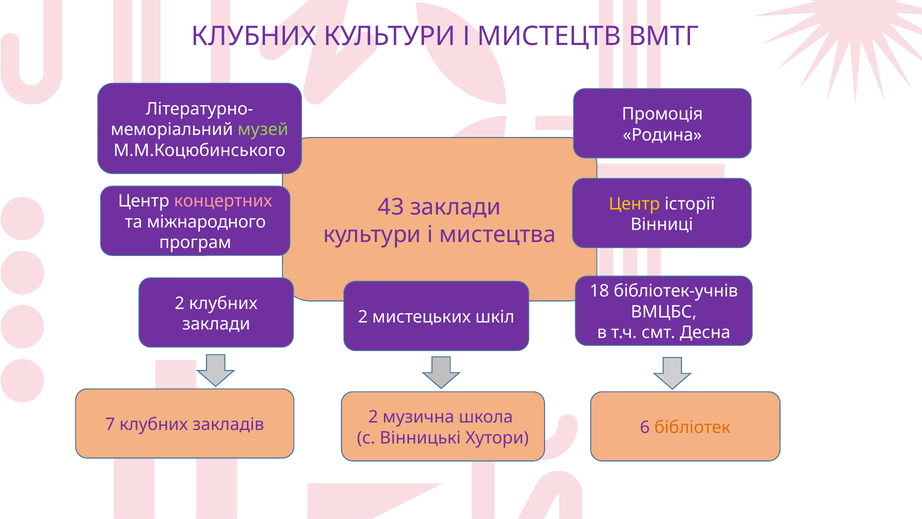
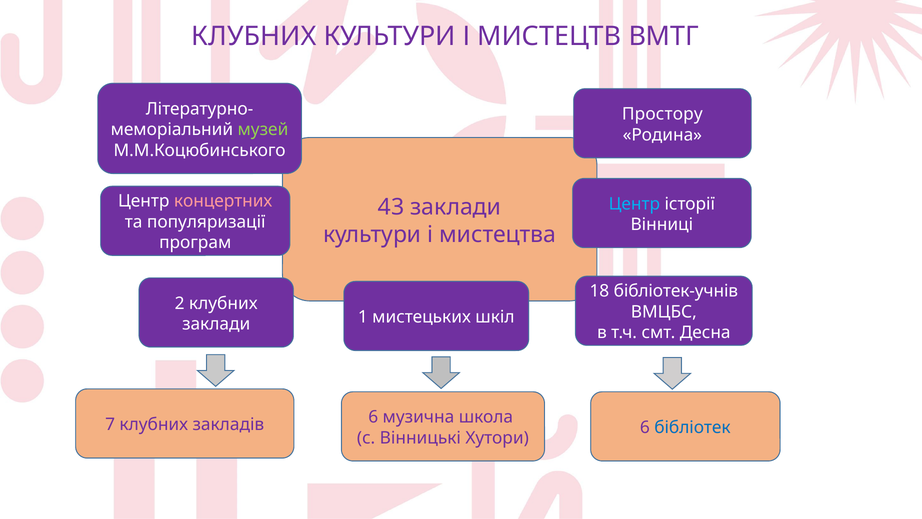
Промоція: Промоція -> Простору
Центр at (634, 204) colour: yellow -> light blue
міжнародного: міжнародного -> популяризації
заклади 2: 2 -> 1
закладів 2: 2 -> 6
бібліотек colour: orange -> blue
